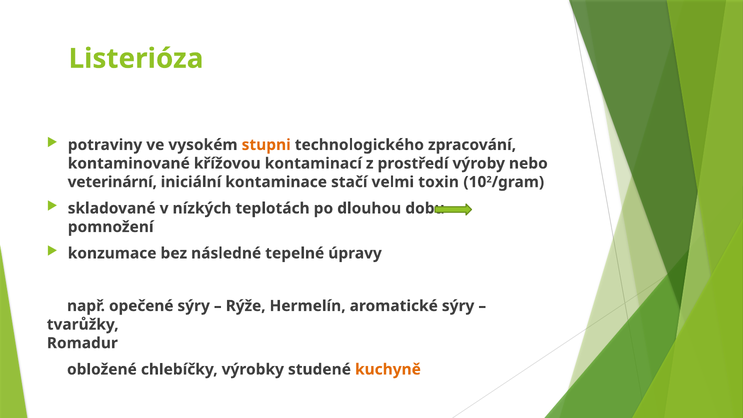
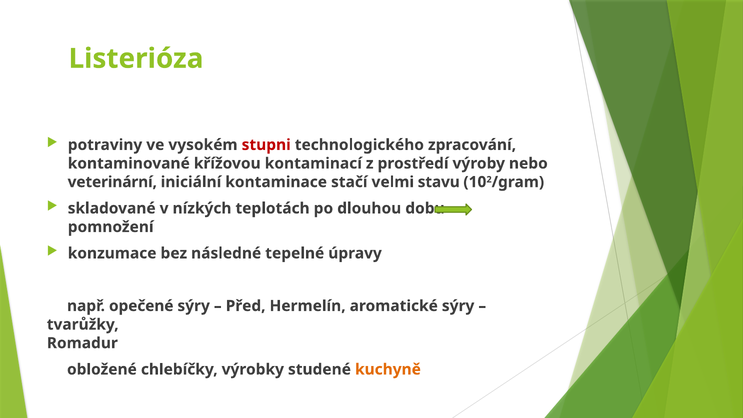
stupni colour: orange -> red
toxin: toxin -> stavu
Rýže: Rýže -> Před
